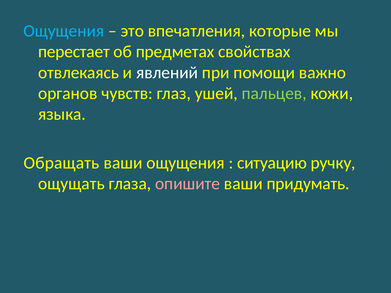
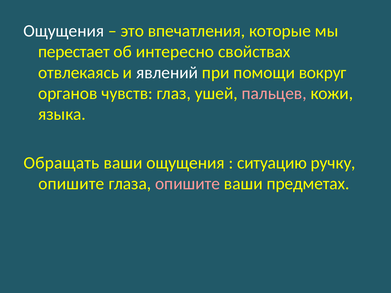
Ощущения at (64, 31) colour: light blue -> white
предметах: предметах -> интересно
важно: важно -> вокруг
пальцев colour: light green -> pink
ощущать at (71, 184): ощущать -> опишите
придумать: придумать -> предметах
